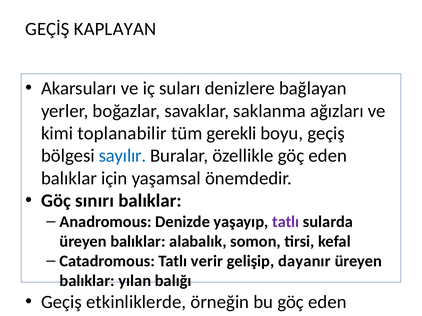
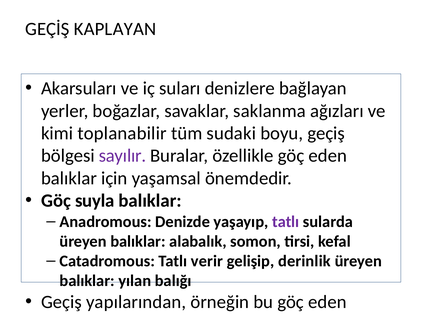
tüm gerekli: gerekli -> sudaki
sayılır colour: blue -> purple
sınırı: sınırı -> suyla
dayanır: dayanır -> derinlik
etkinliklerde: etkinliklerde -> yapılarından
